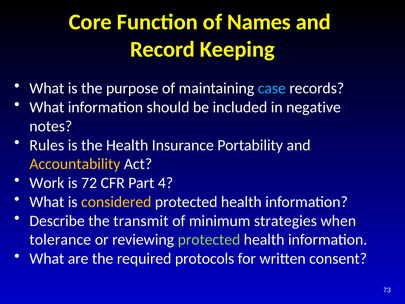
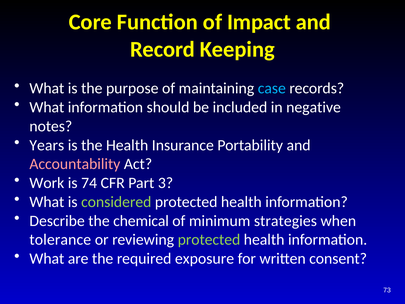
Names: Names -> Impact
Rules: Rules -> Years
Accountability colour: yellow -> pink
72: 72 -> 74
4: 4 -> 3
considered colour: yellow -> light green
transmit: transmit -> chemical
protocols: protocols -> exposure
